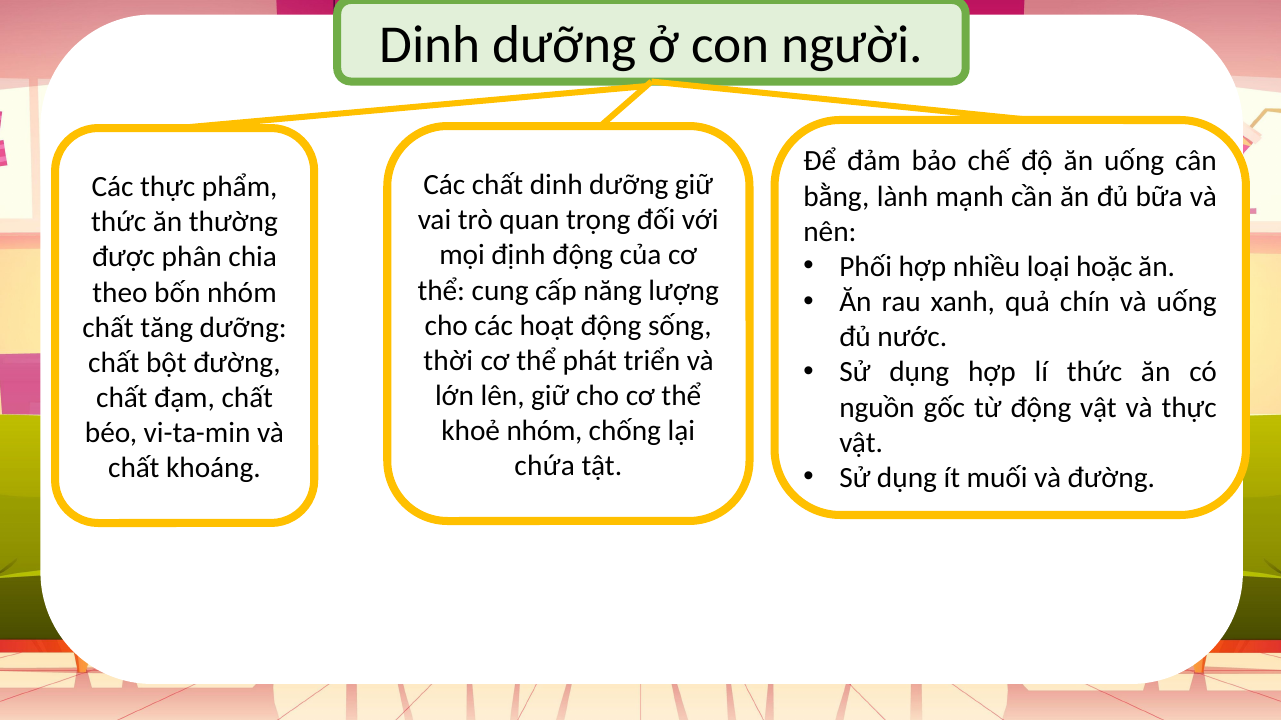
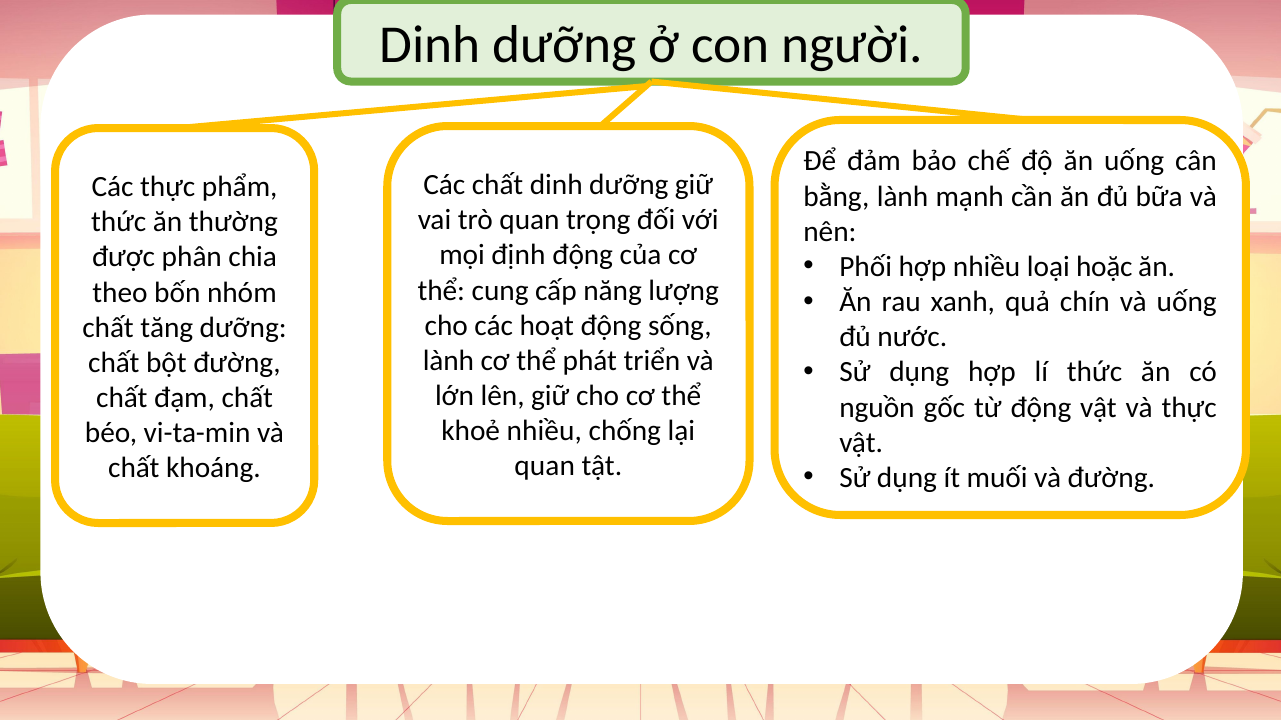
thời at (448, 361): thời -> lành
khoẻ nhóm: nhóm -> nhiều
chứa at (545, 467): chứa -> quan
